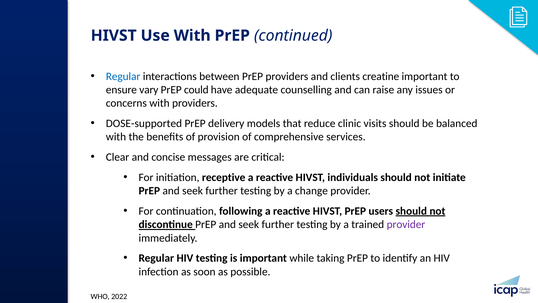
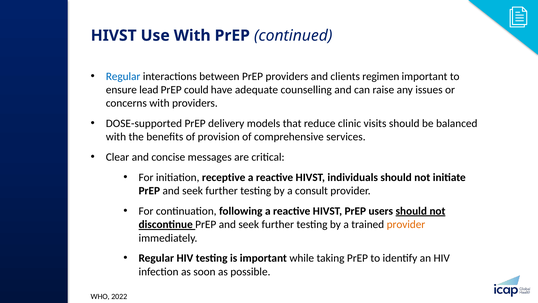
creatine: creatine -> regimen
vary: vary -> lead
change: change -> consult
provider at (406, 224) colour: purple -> orange
